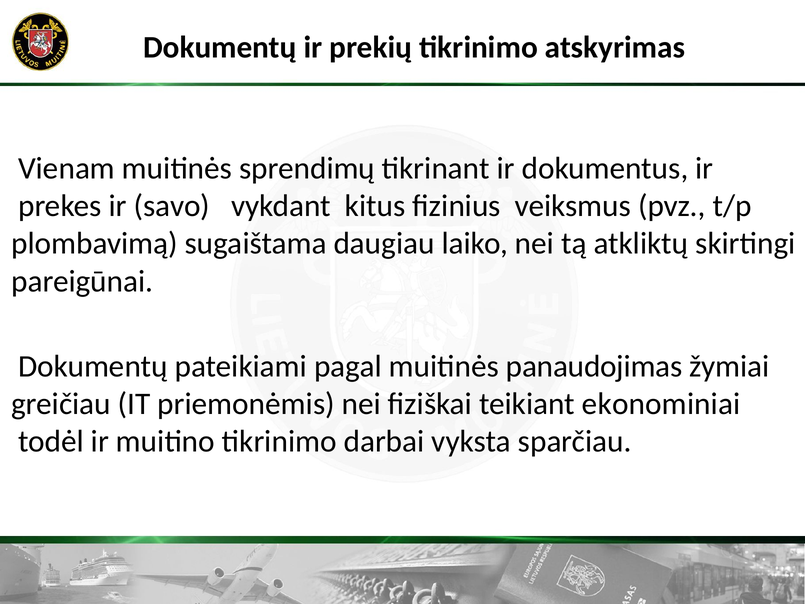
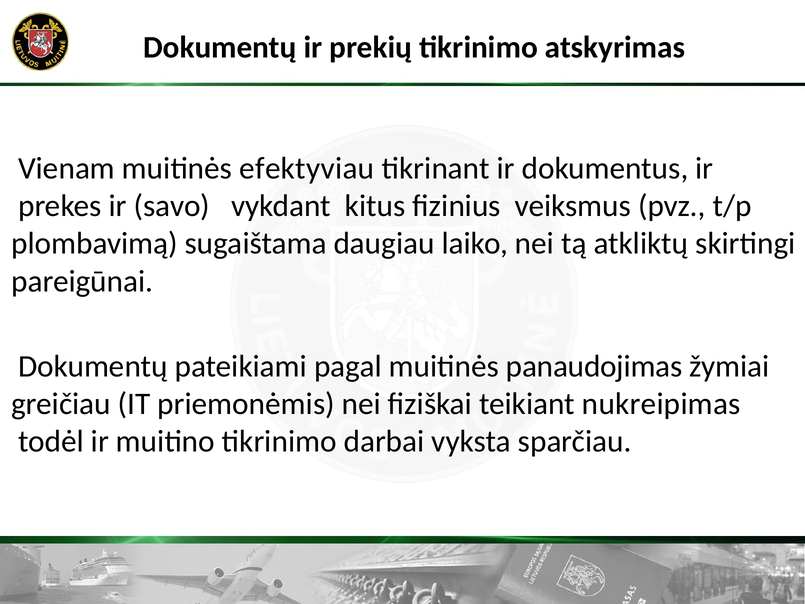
sprendimų: sprendimų -> efektyviau
ekonominiai: ekonominiai -> nukreipimas
